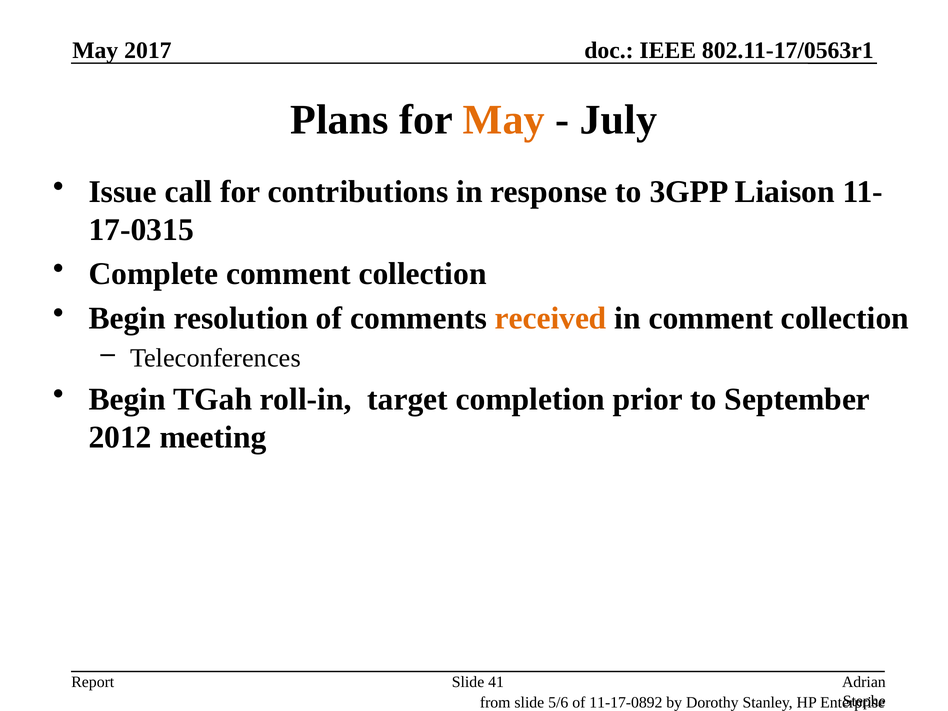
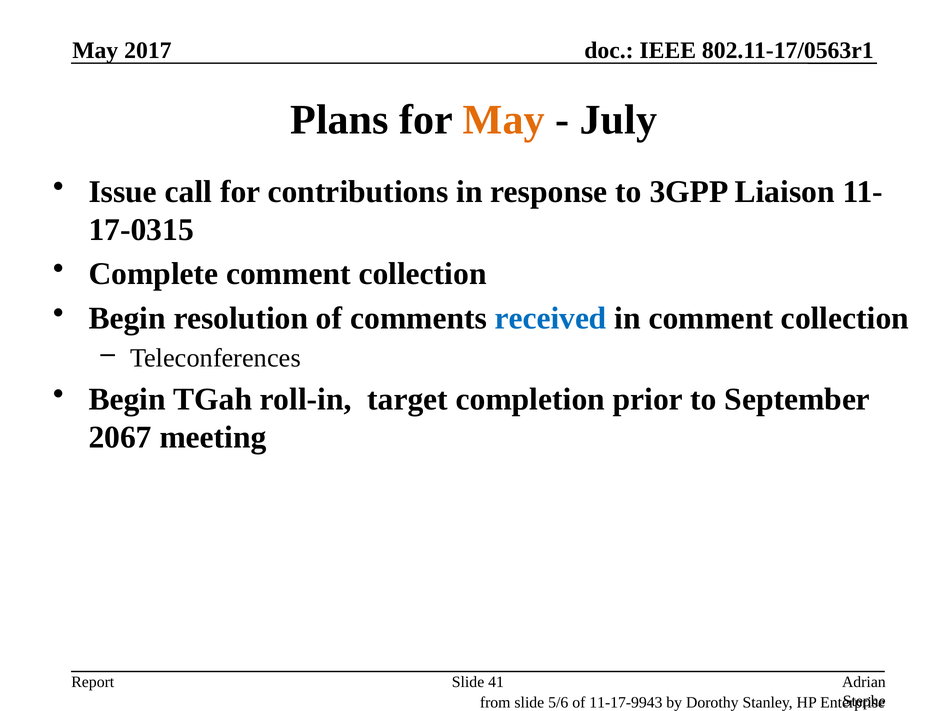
received colour: orange -> blue
2012: 2012 -> 2067
11-17-0892: 11-17-0892 -> 11-17-9943
